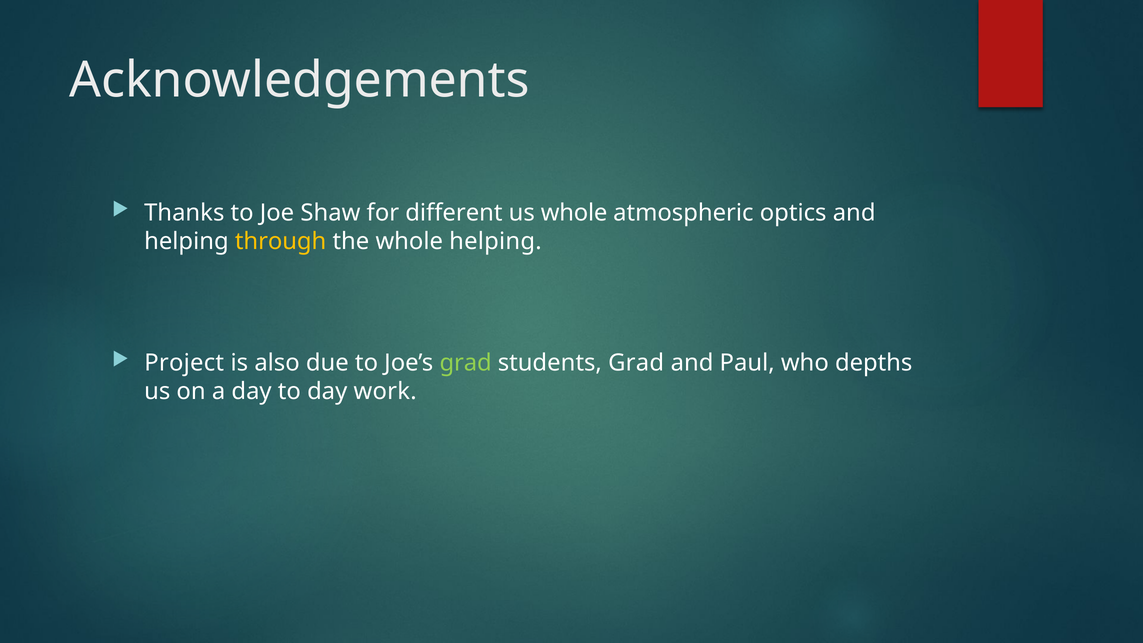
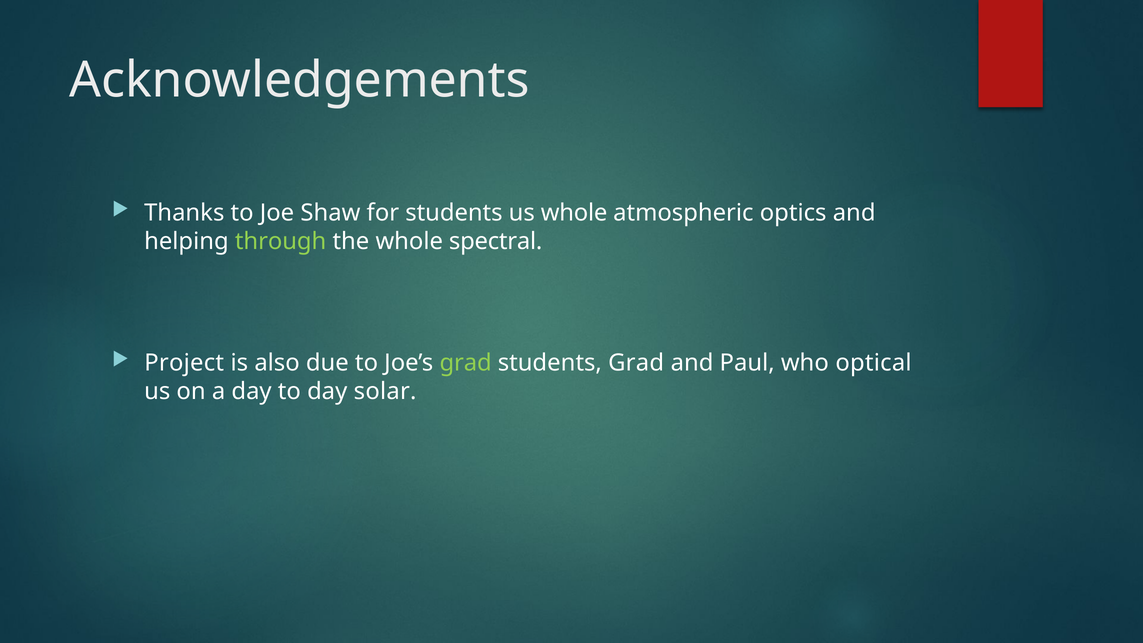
for different: different -> students
through colour: yellow -> light green
whole helping: helping -> spectral
depths: depths -> optical
work: work -> solar
